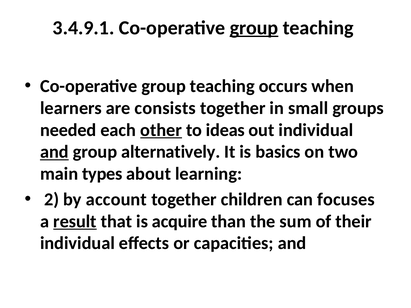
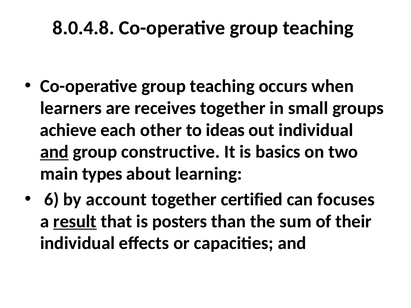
3.4.9.1: 3.4.9.1 -> 8.0.4.8
group at (254, 28) underline: present -> none
consists: consists -> receives
needed: needed -> achieve
other underline: present -> none
alternatively: alternatively -> constructive
2: 2 -> 6
children: children -> certified
acquire: acquire -> posters
